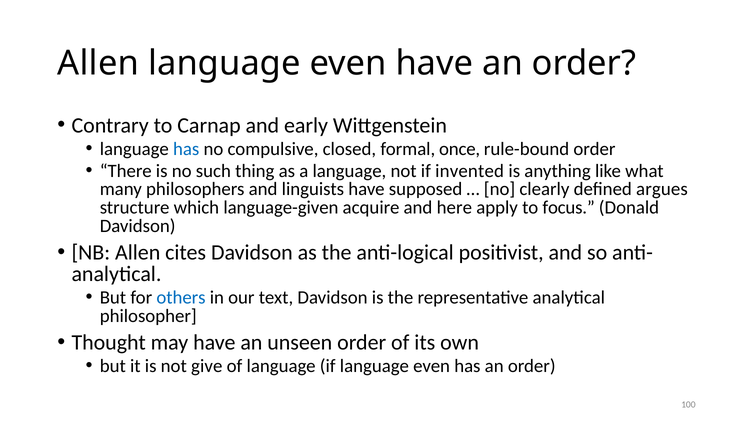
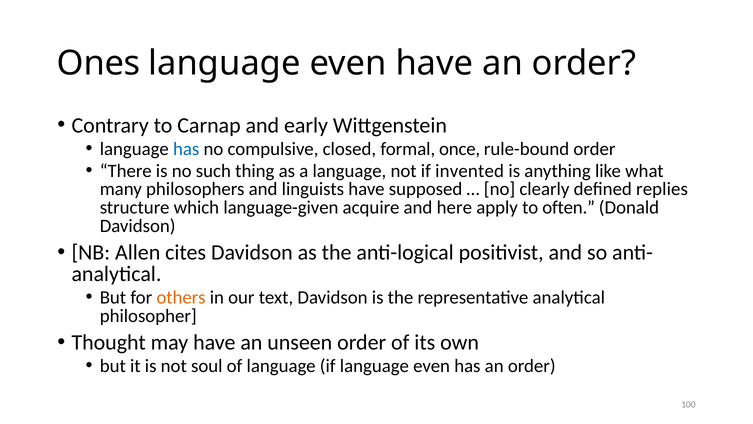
Allen at (98, 63): Allen -> Ones
argues: argues -> replies
focus: focus -> often
others colour: blue -> orange
give: give -> soul
